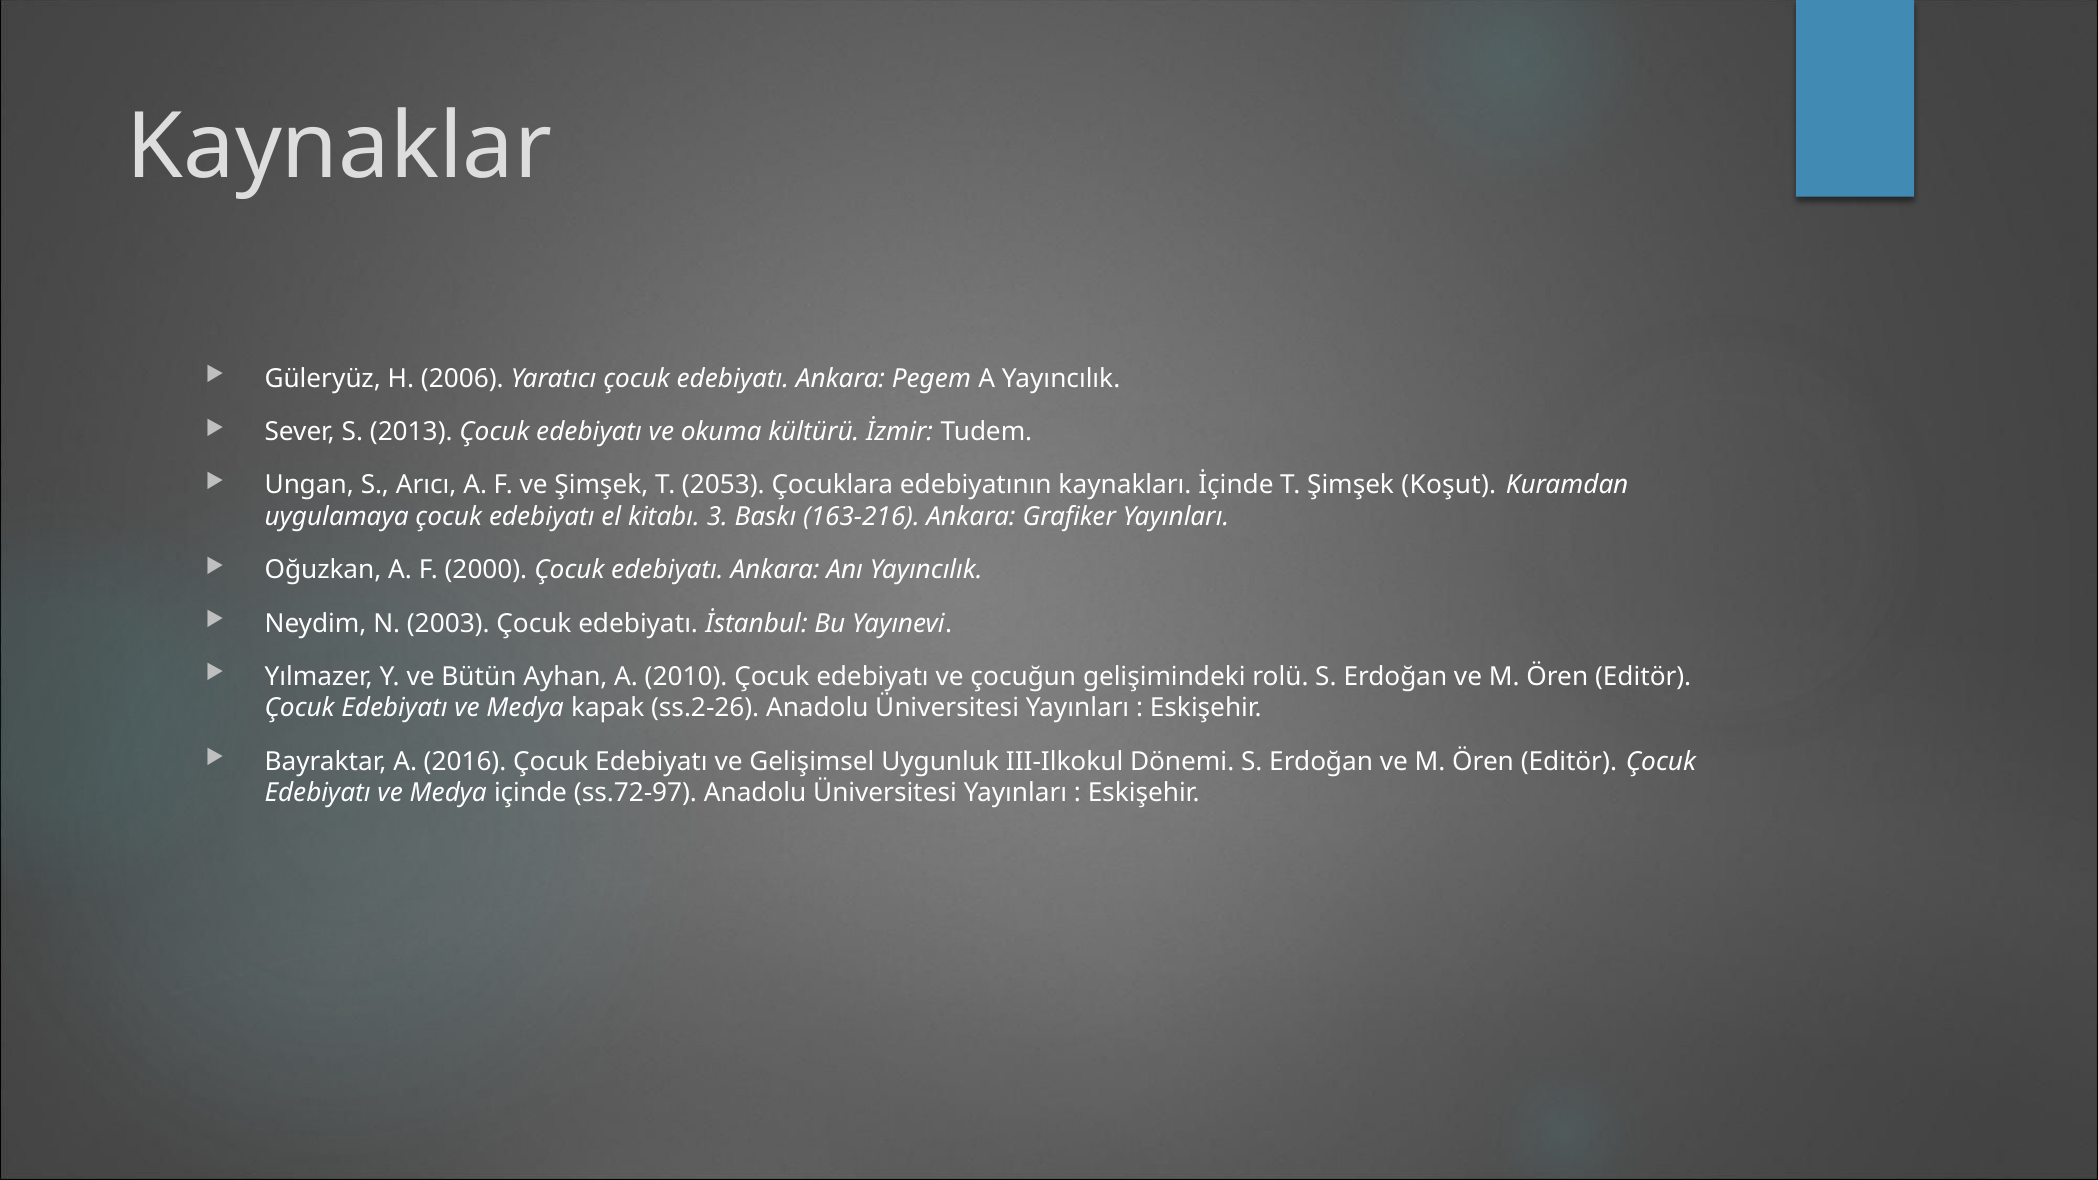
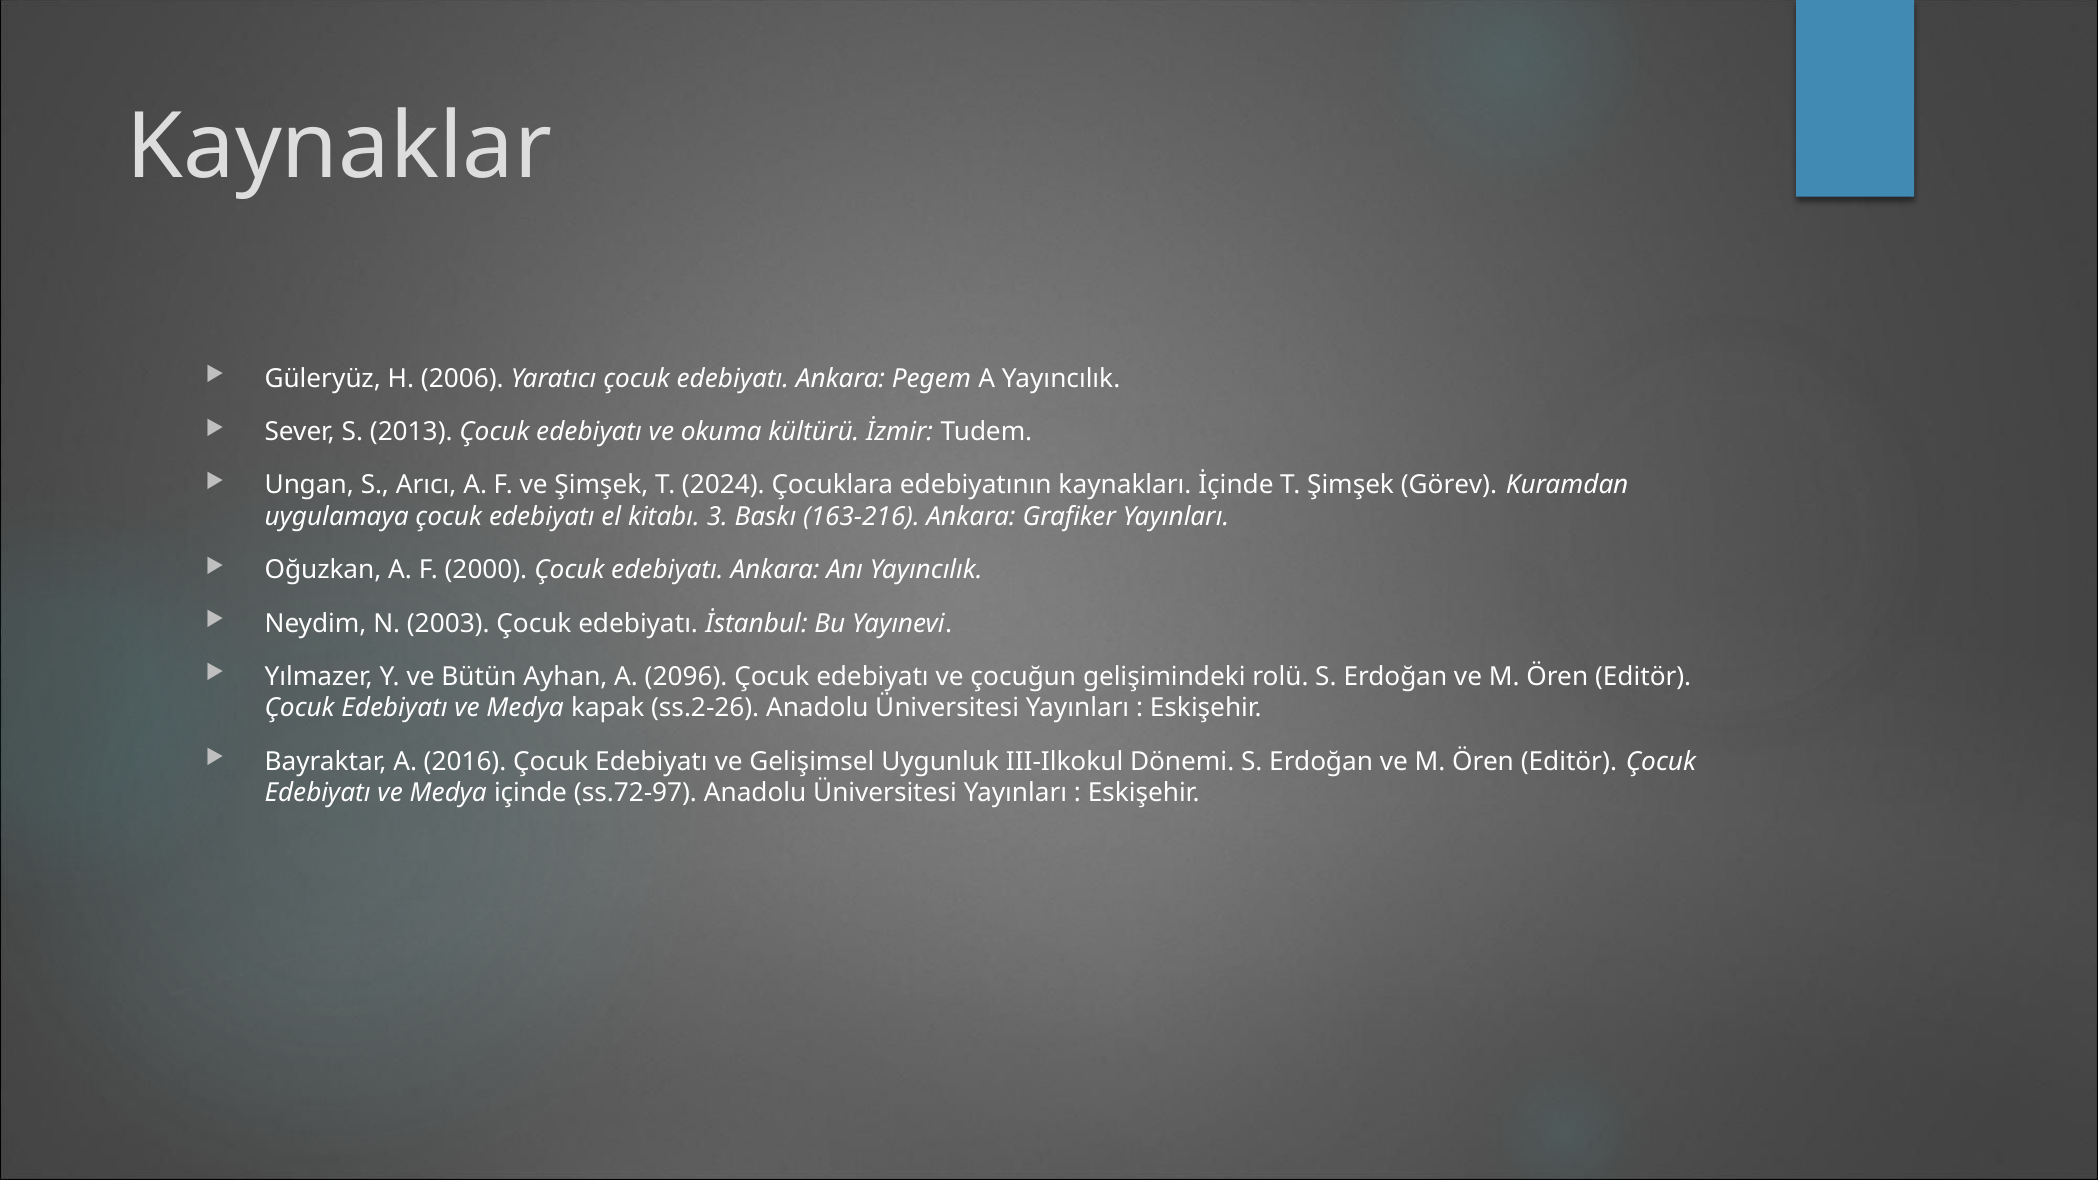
2053: 2053 -> 2024
Koşut: Koşut -> Görev
2010: 2010 -> 2096
